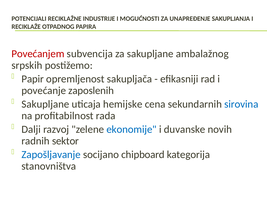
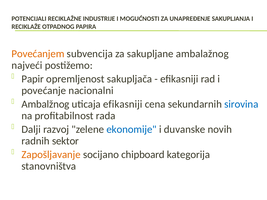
Povećanjem colour: red -> orange
srpskih: srpskih -> najveći
zaposlenih: zaposlenih -> nacionalni
Sakupljane at (45, 104): Sakupljane -> Ambalžnog
uticaja hemijske: hemijske -> efikasniji
Zapošljavanje colour: blue -> orange
